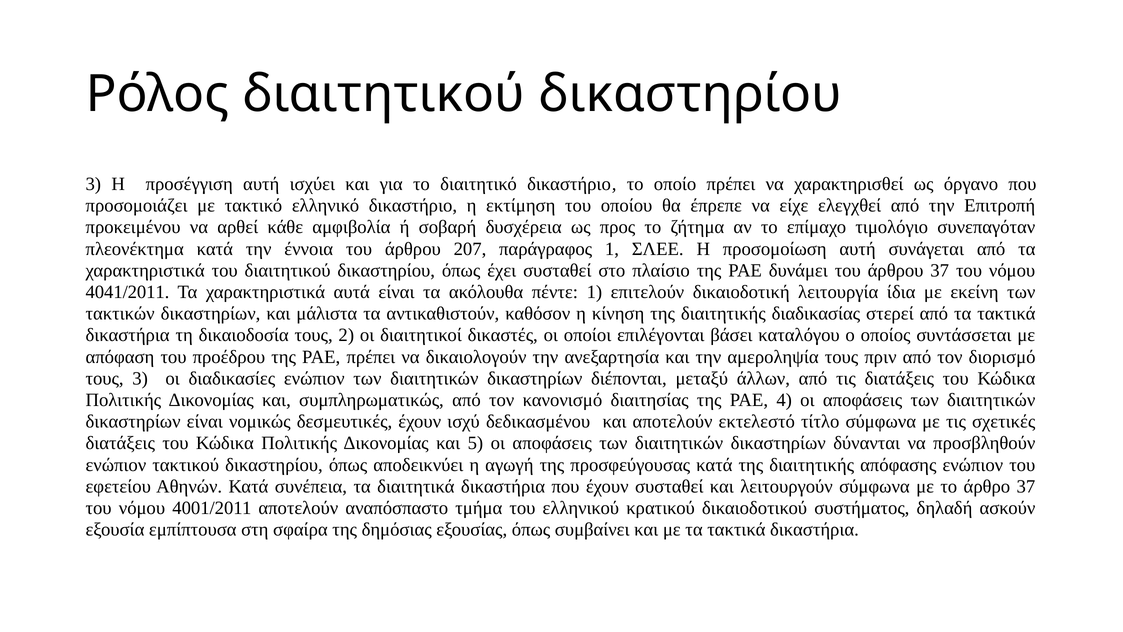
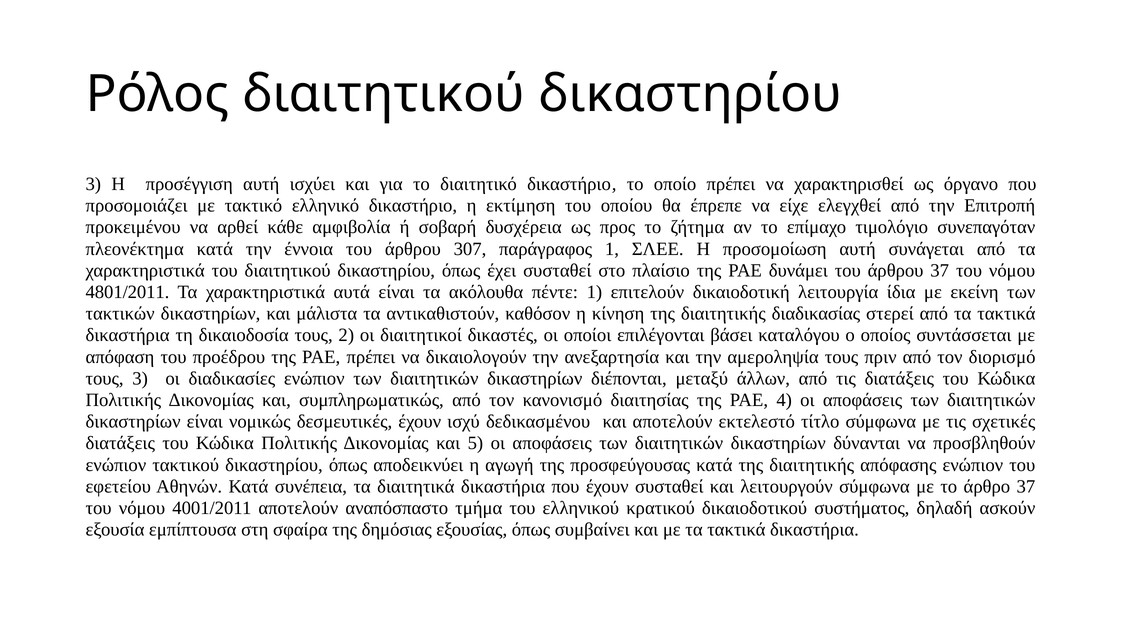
207: 207 -> 307
4041/2011: 4041/2011 -> 4801/2011
